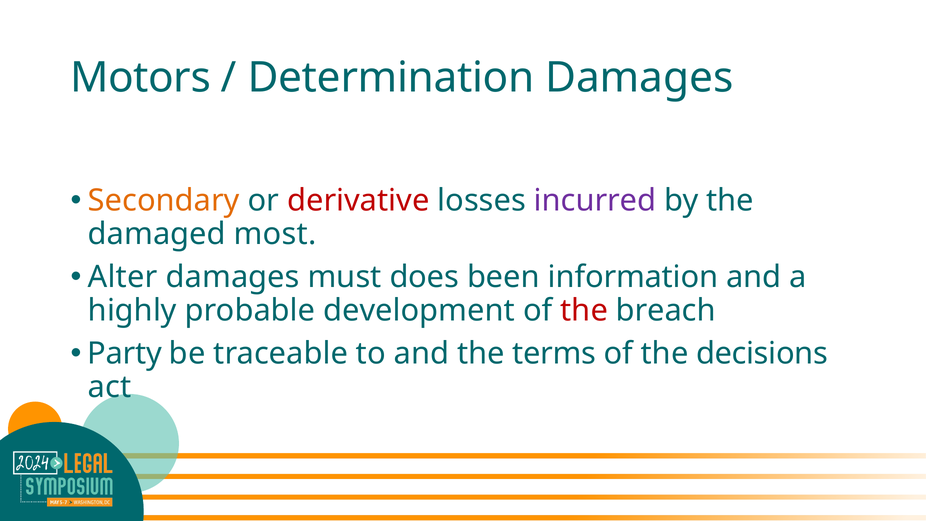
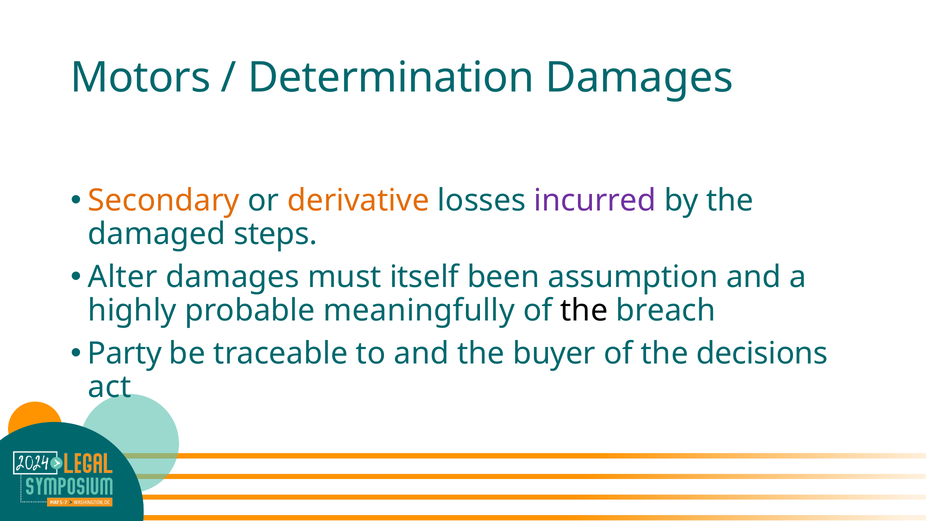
derivative colour: red -> orange
most: most -> steps
does: does -> itself
information: information -> assumption
development: development -> meaningfully
the at (584, 310) colour: red -> black
terms: terms -> buyer
